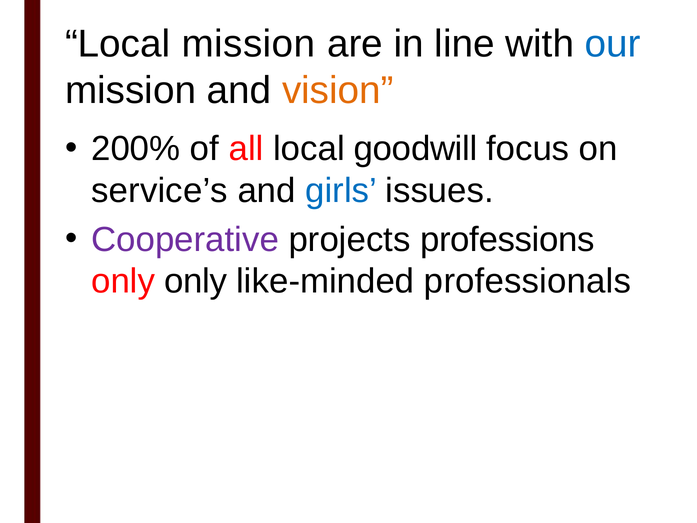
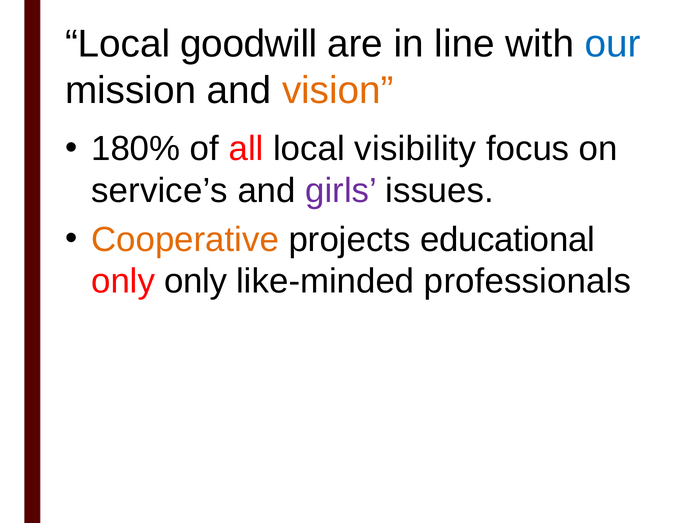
Local mission: mission -> goodwill
200%: 200% -> 180%
goodwill: goodwill -> visibility
girls colour: blue -> purple
Cooperative colour: purple -> orange
professions: professions -> educational
